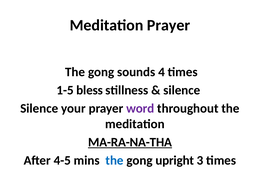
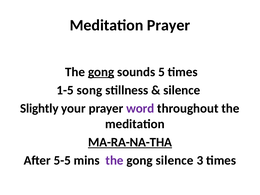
gong at (101, 72) underline: none -> present
4: 4 -> 5
bless: bless -> song
Silence at (39, 108): Silence -> Slightly
4-5: 4-5 -> 5-5
the at (115, 160) colour: blue -> purple
gong upright: upright -> silence
